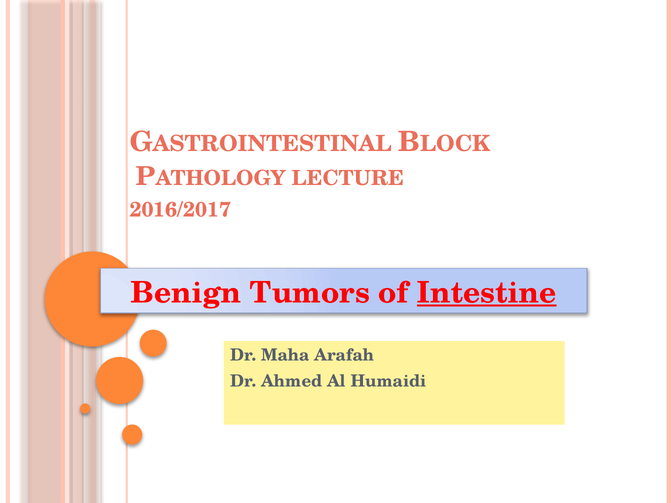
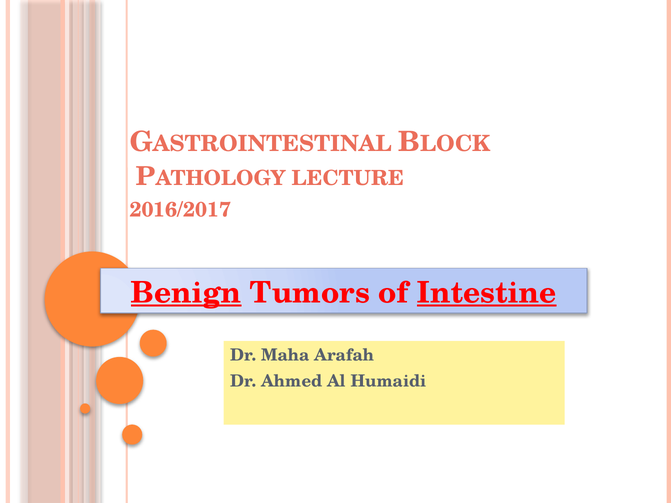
Benign underline: none -> present
